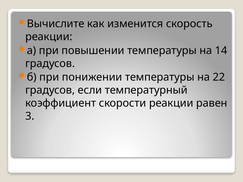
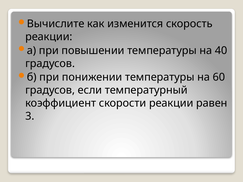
14: 14 -> 40
22: 22 -> 60
